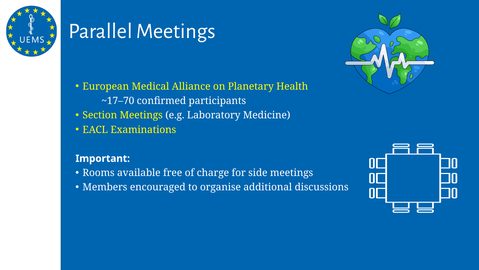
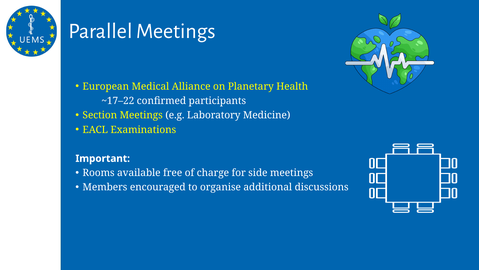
~17–70: ~17–70 -> ~17–22
